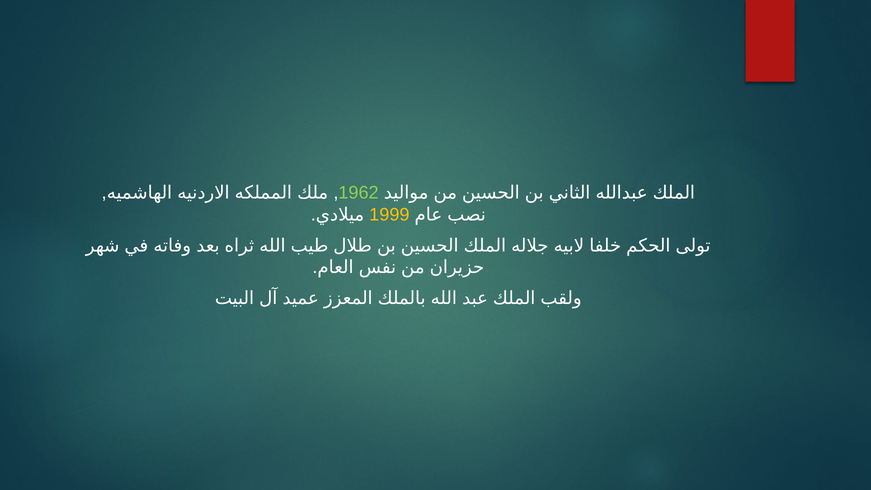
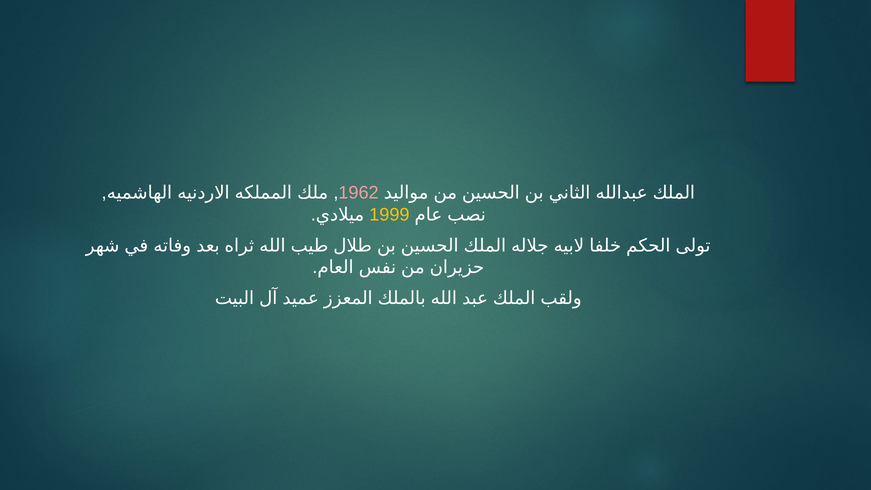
1962 colour: light green -> pink
